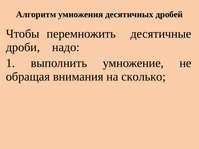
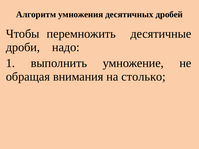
сколько: сколько -> столько
